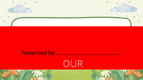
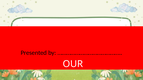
OUR colour: pink -> white
